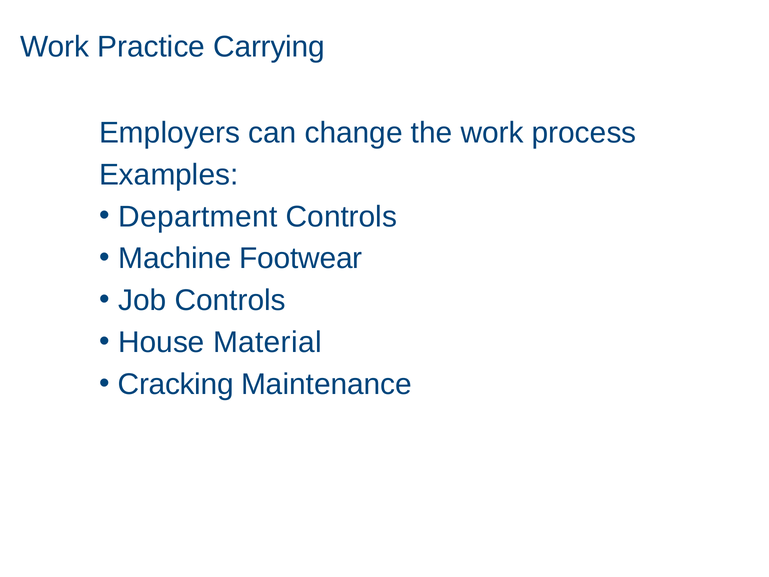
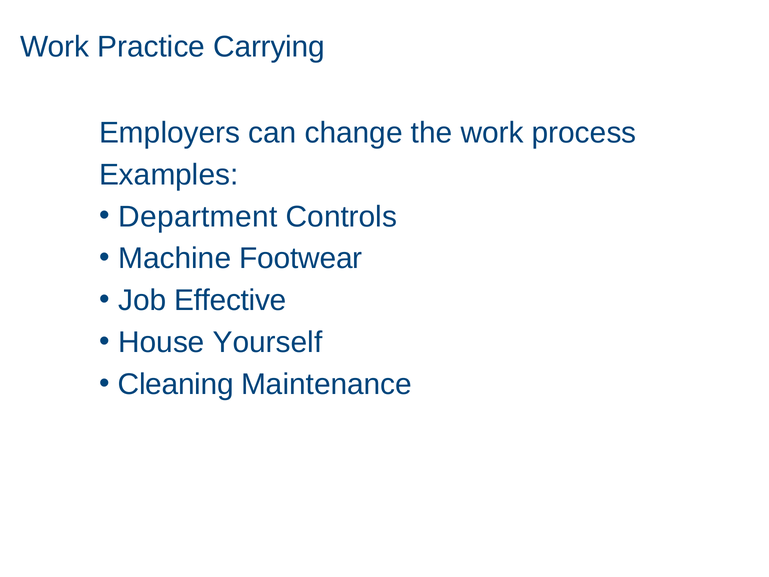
Job Controls: Controls -> Effective
Material: Material -> Yourself
Cracking: Cracking -> Cleaning
